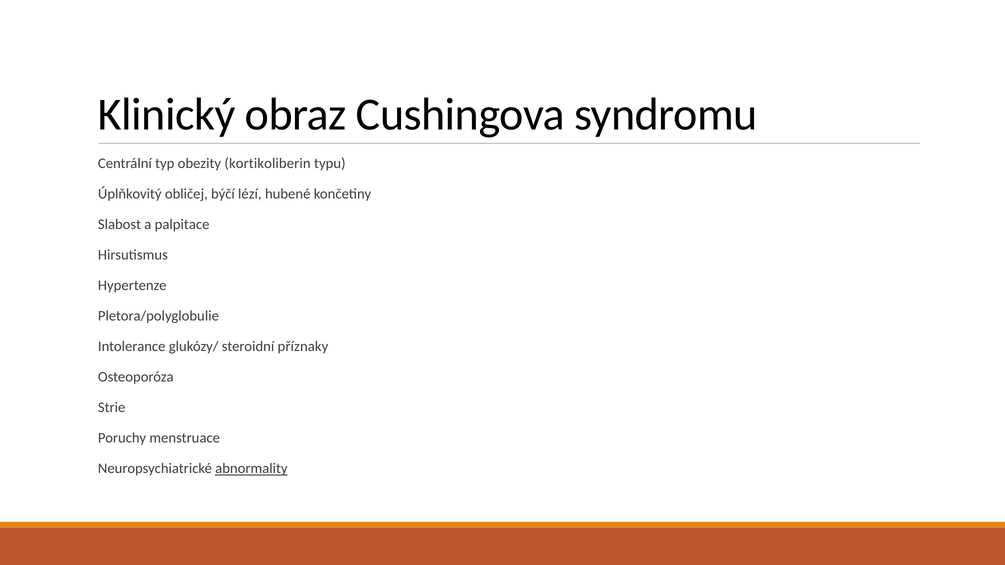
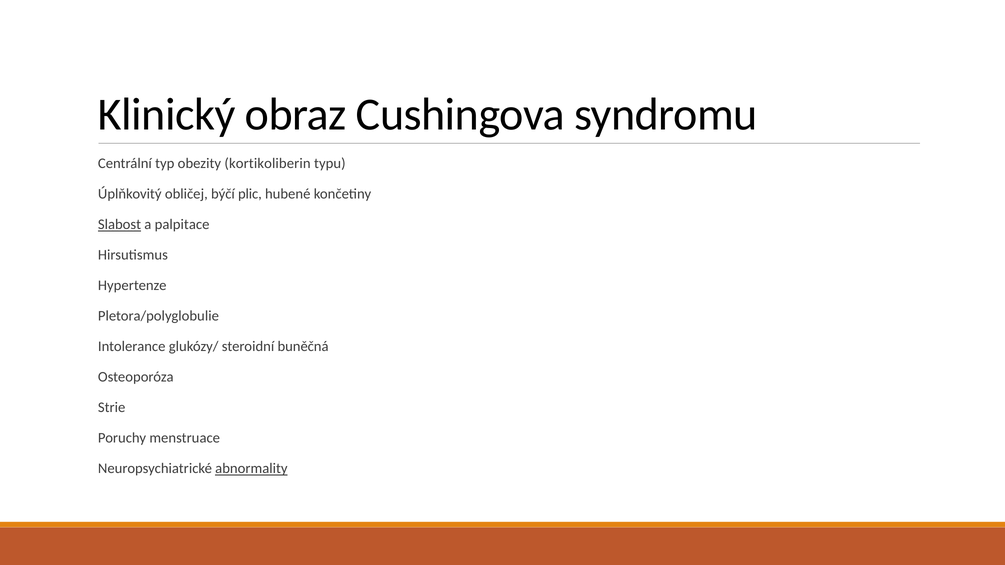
lézí: lézí -> plic
Slabost underline: none -> present
příznaky: příznaky -> buněčná
